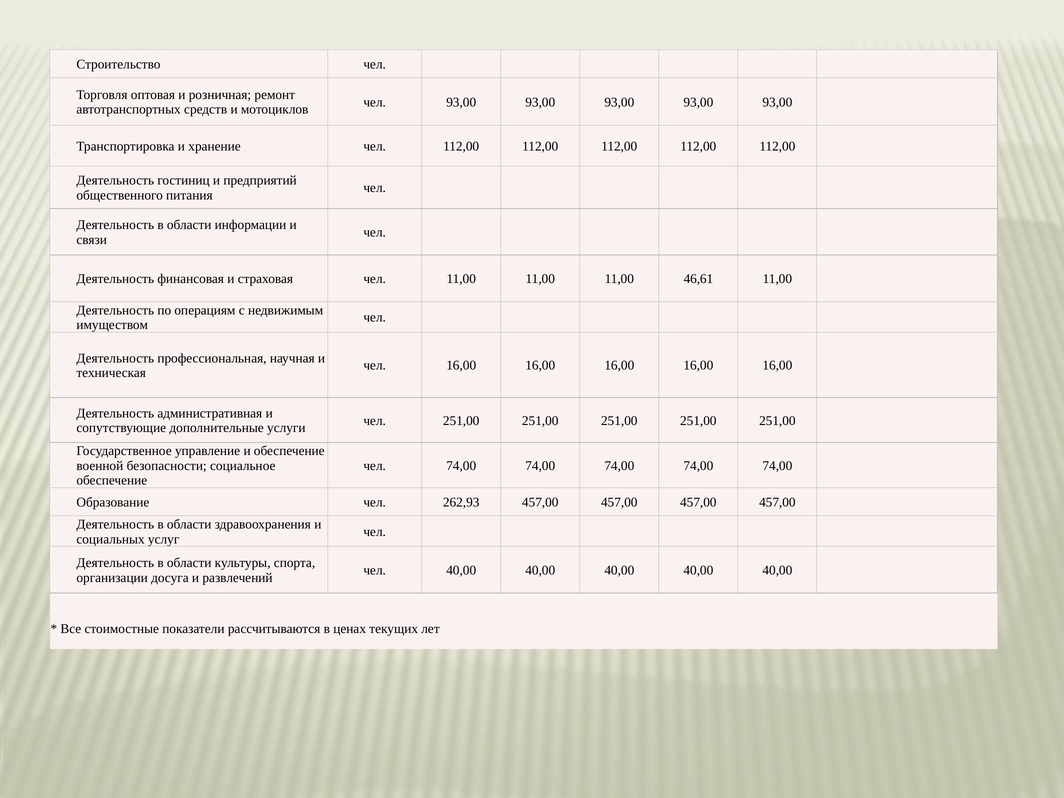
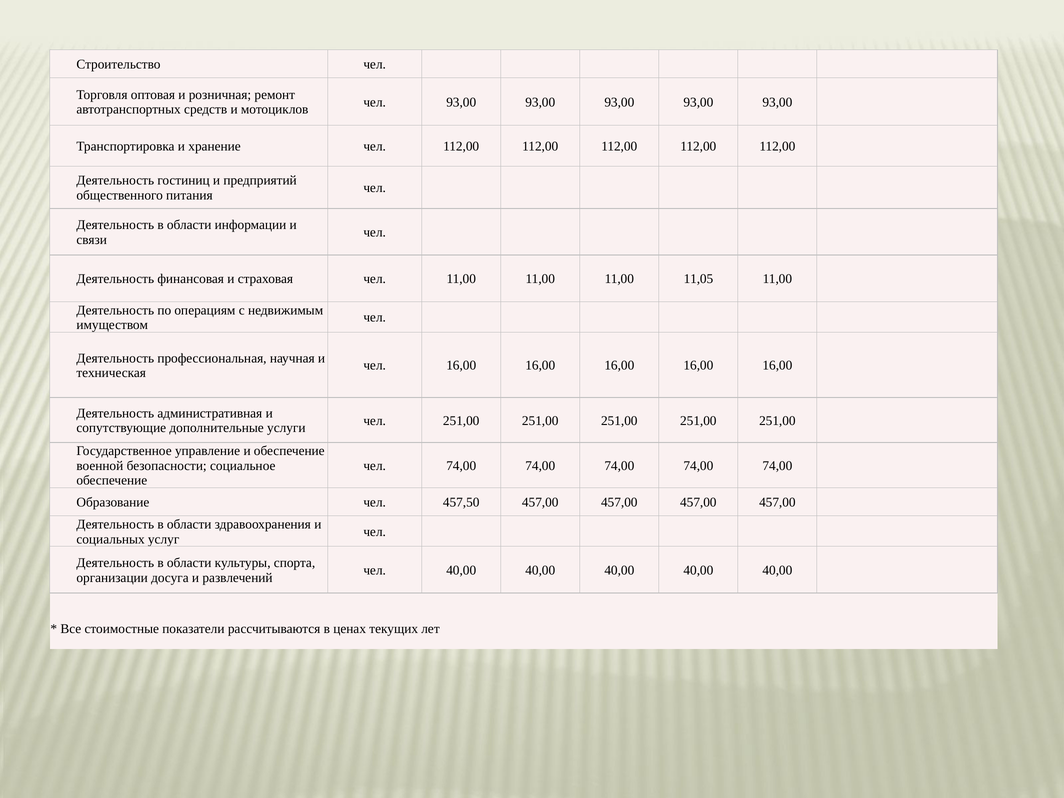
46,61: 46,61 -> 11,05
262,93: 262,93 -> 457,50
